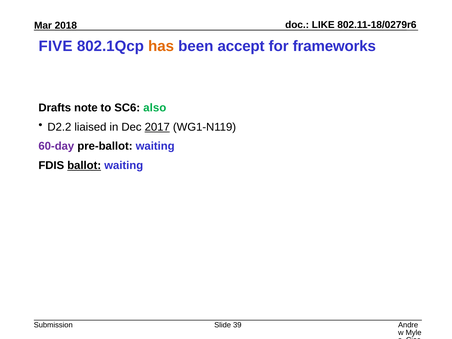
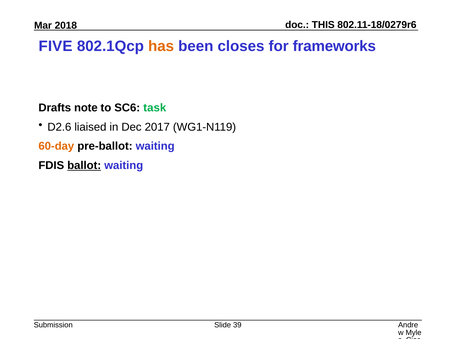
LIKE: LIKE -> THIS
accept: accept -> closes
also: also -> task
D2.2: D2.2 -> D2.6
2017 underline: present -> none
60-day colour: purple -> orange
